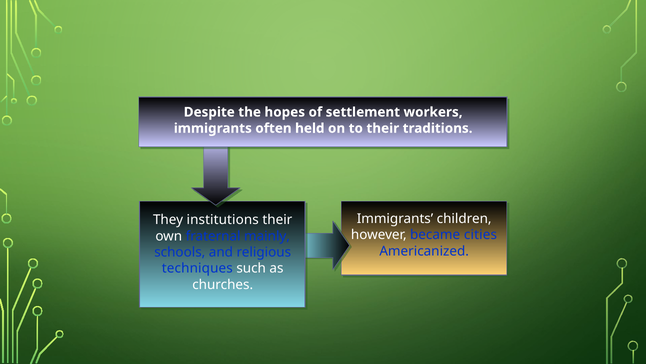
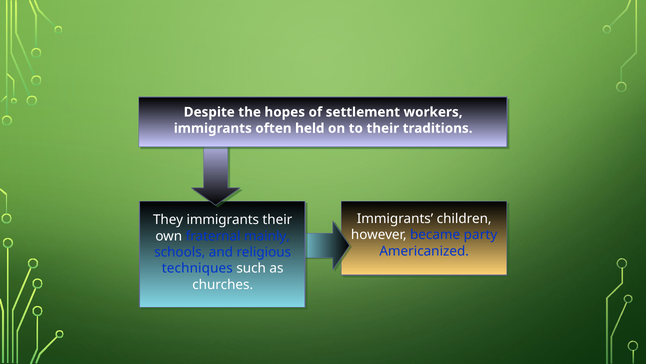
They institutions: institutions -> immigrants
cities: cities -> party
